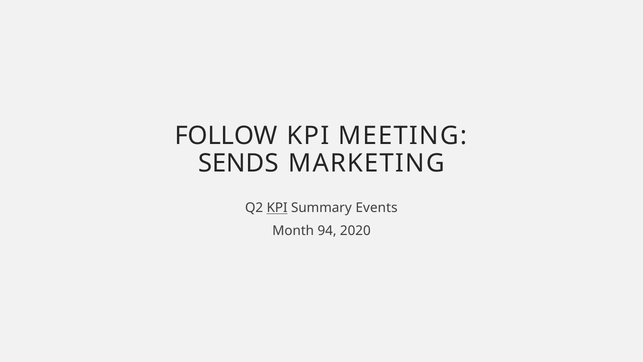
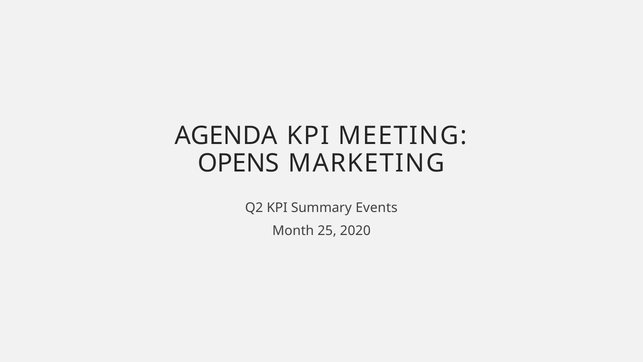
FOLLOW: FOLLOW -> AGENDA
SENDS: SENDS -> OPENS
KPI at (277, 208) underline: present -> none
94: 94 -> 25
